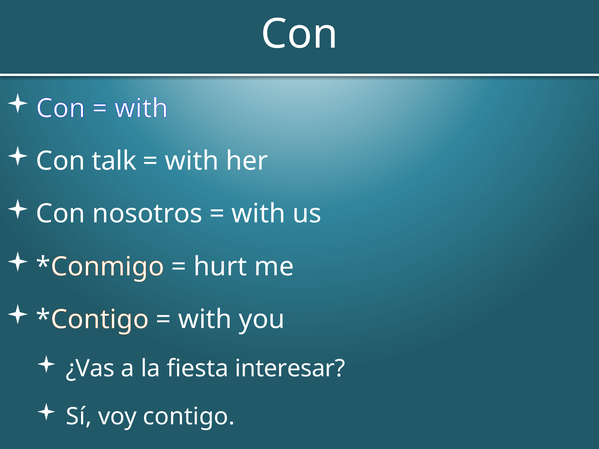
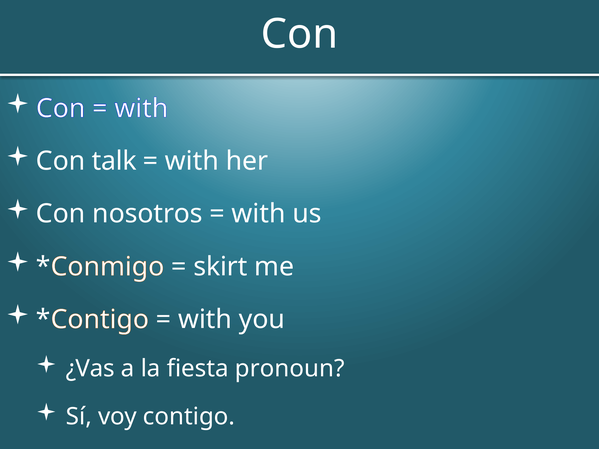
hurt: hurt -> skirt
interesar: interesar -> pronoun
